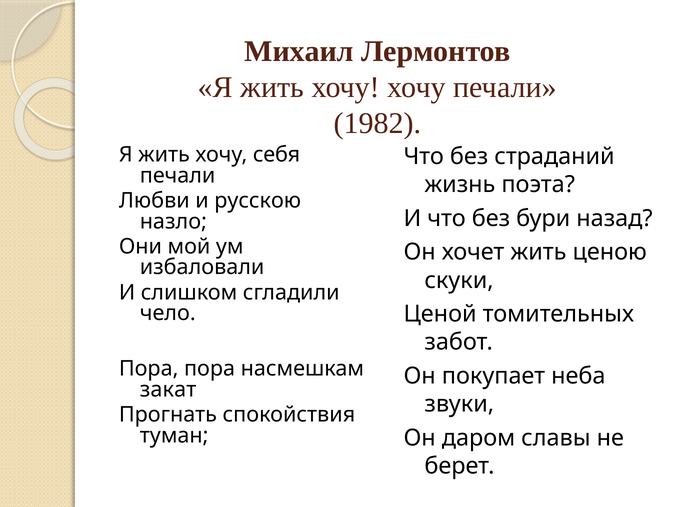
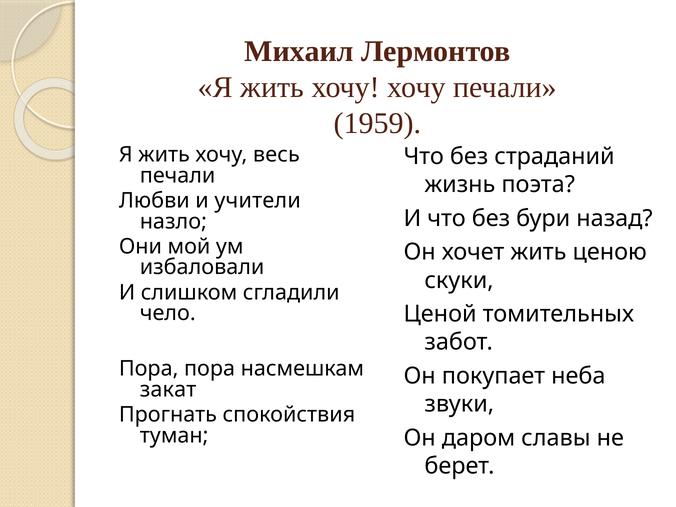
1982: 1982 -> 1959
себя: себя -> весь
русскою: русскою -> учители
